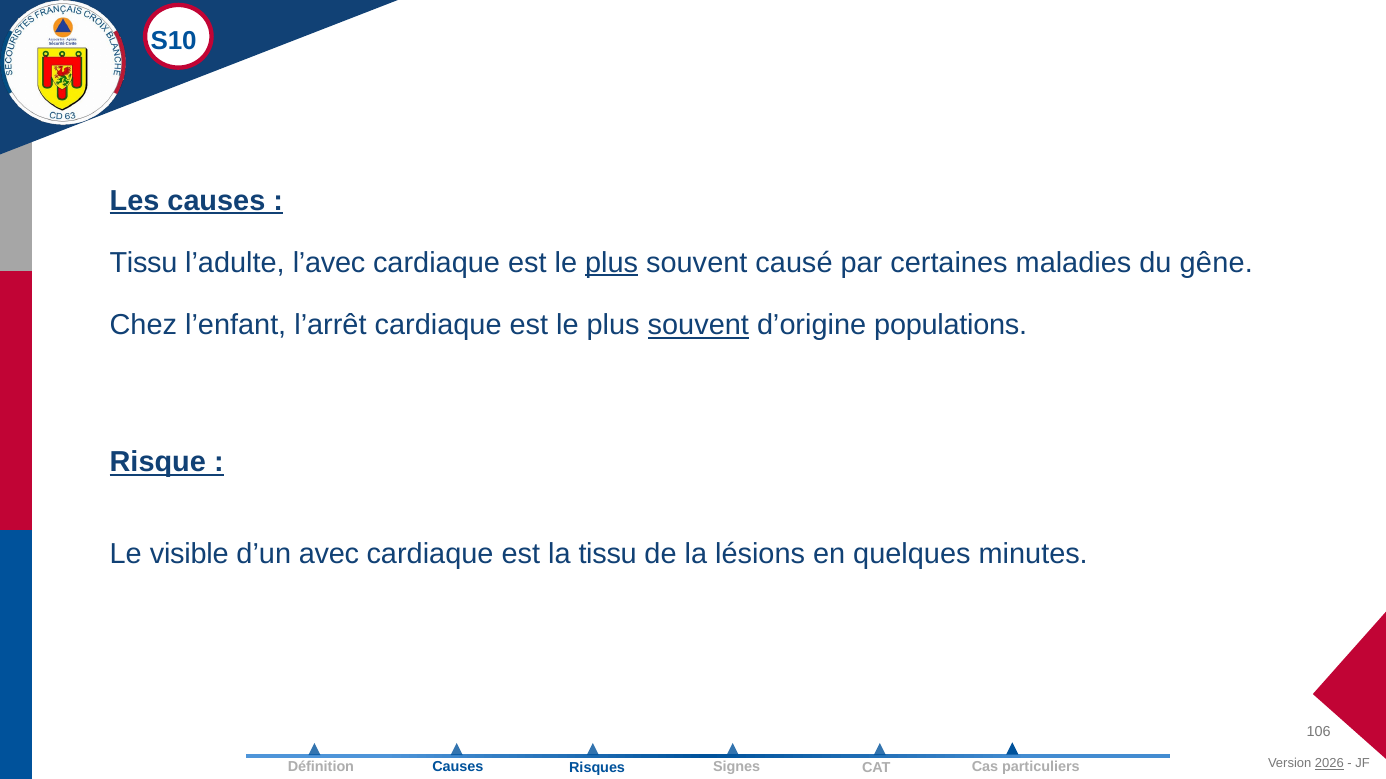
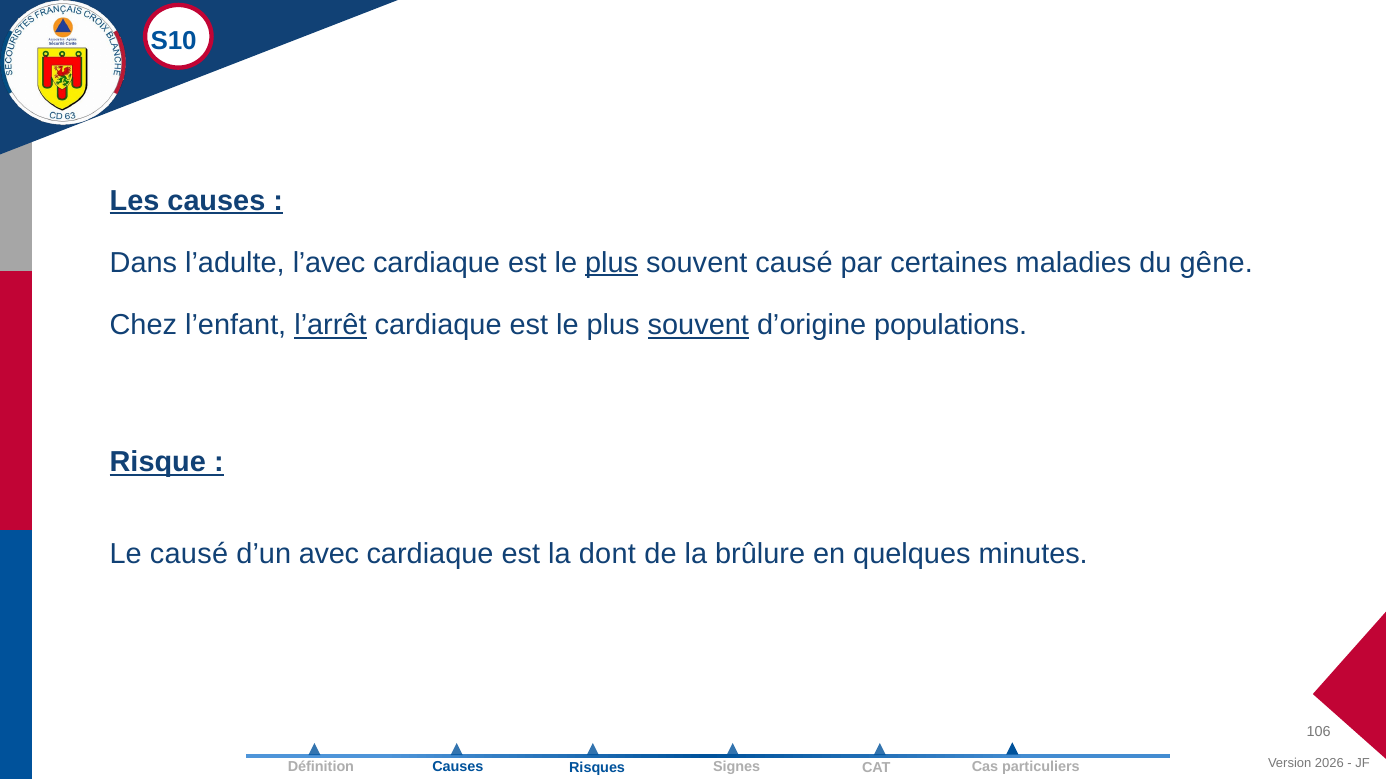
Tissu at (144, 263): Tissu -> Dans
l’arrêt underline: none -> present
Le visible: visible -> causé
la tissu: tissu -> dont
lésions: lésions -> brûlure
2026 underline: present -> none
